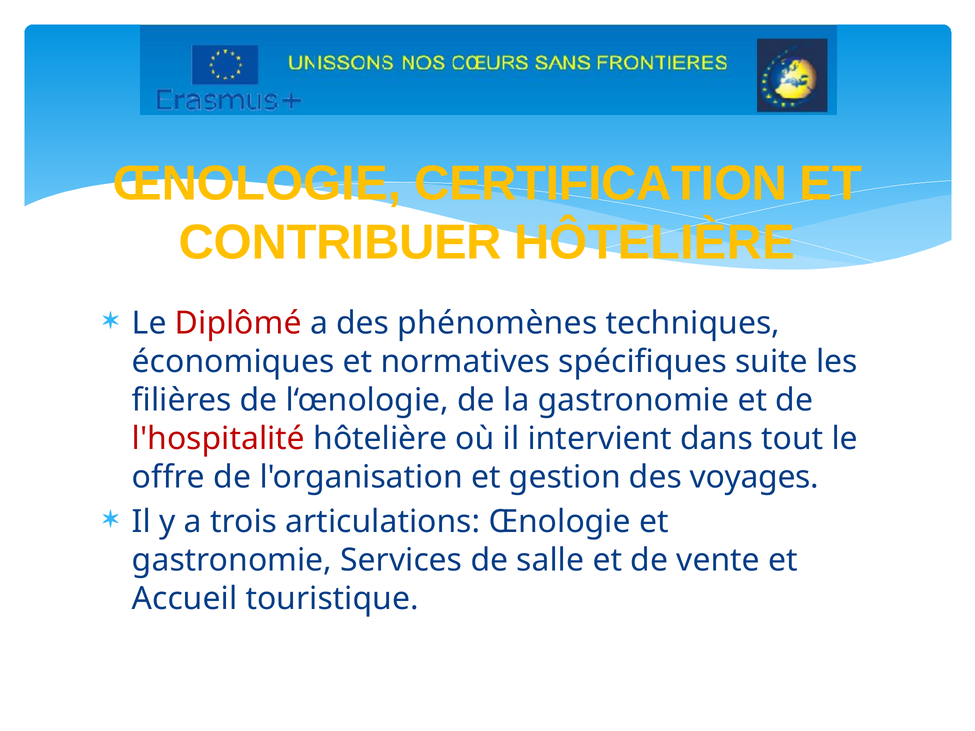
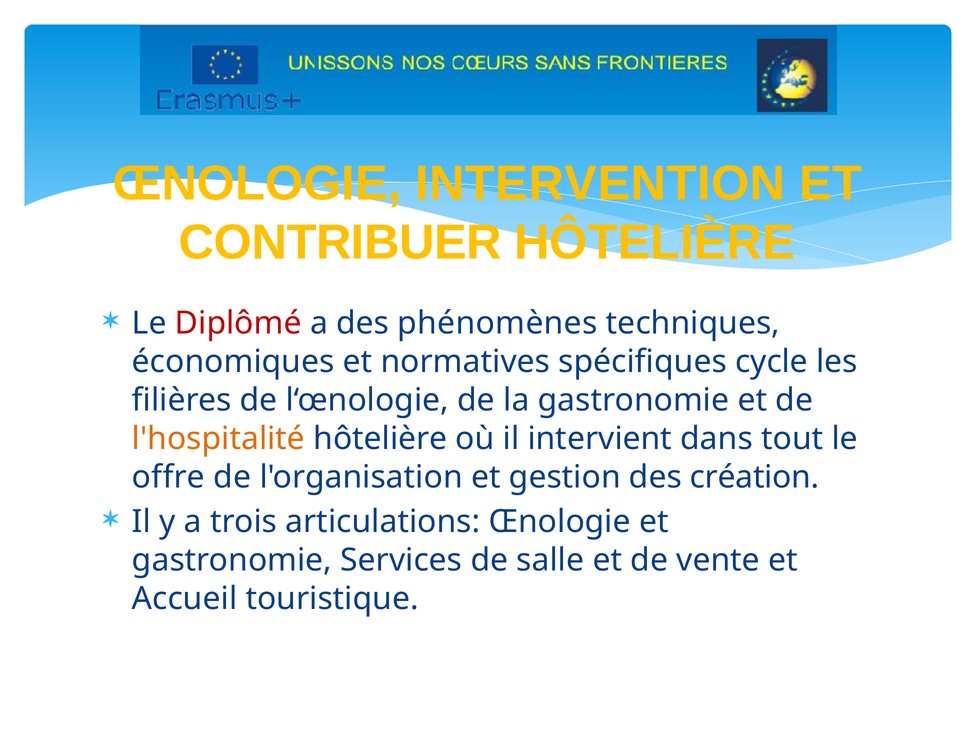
CERTIFICATION: CERTIFICATION -> INTERVENTION
suite: suite -> cycle
l'hospitalité colour: red -> orange
voyages: voyages -> création
